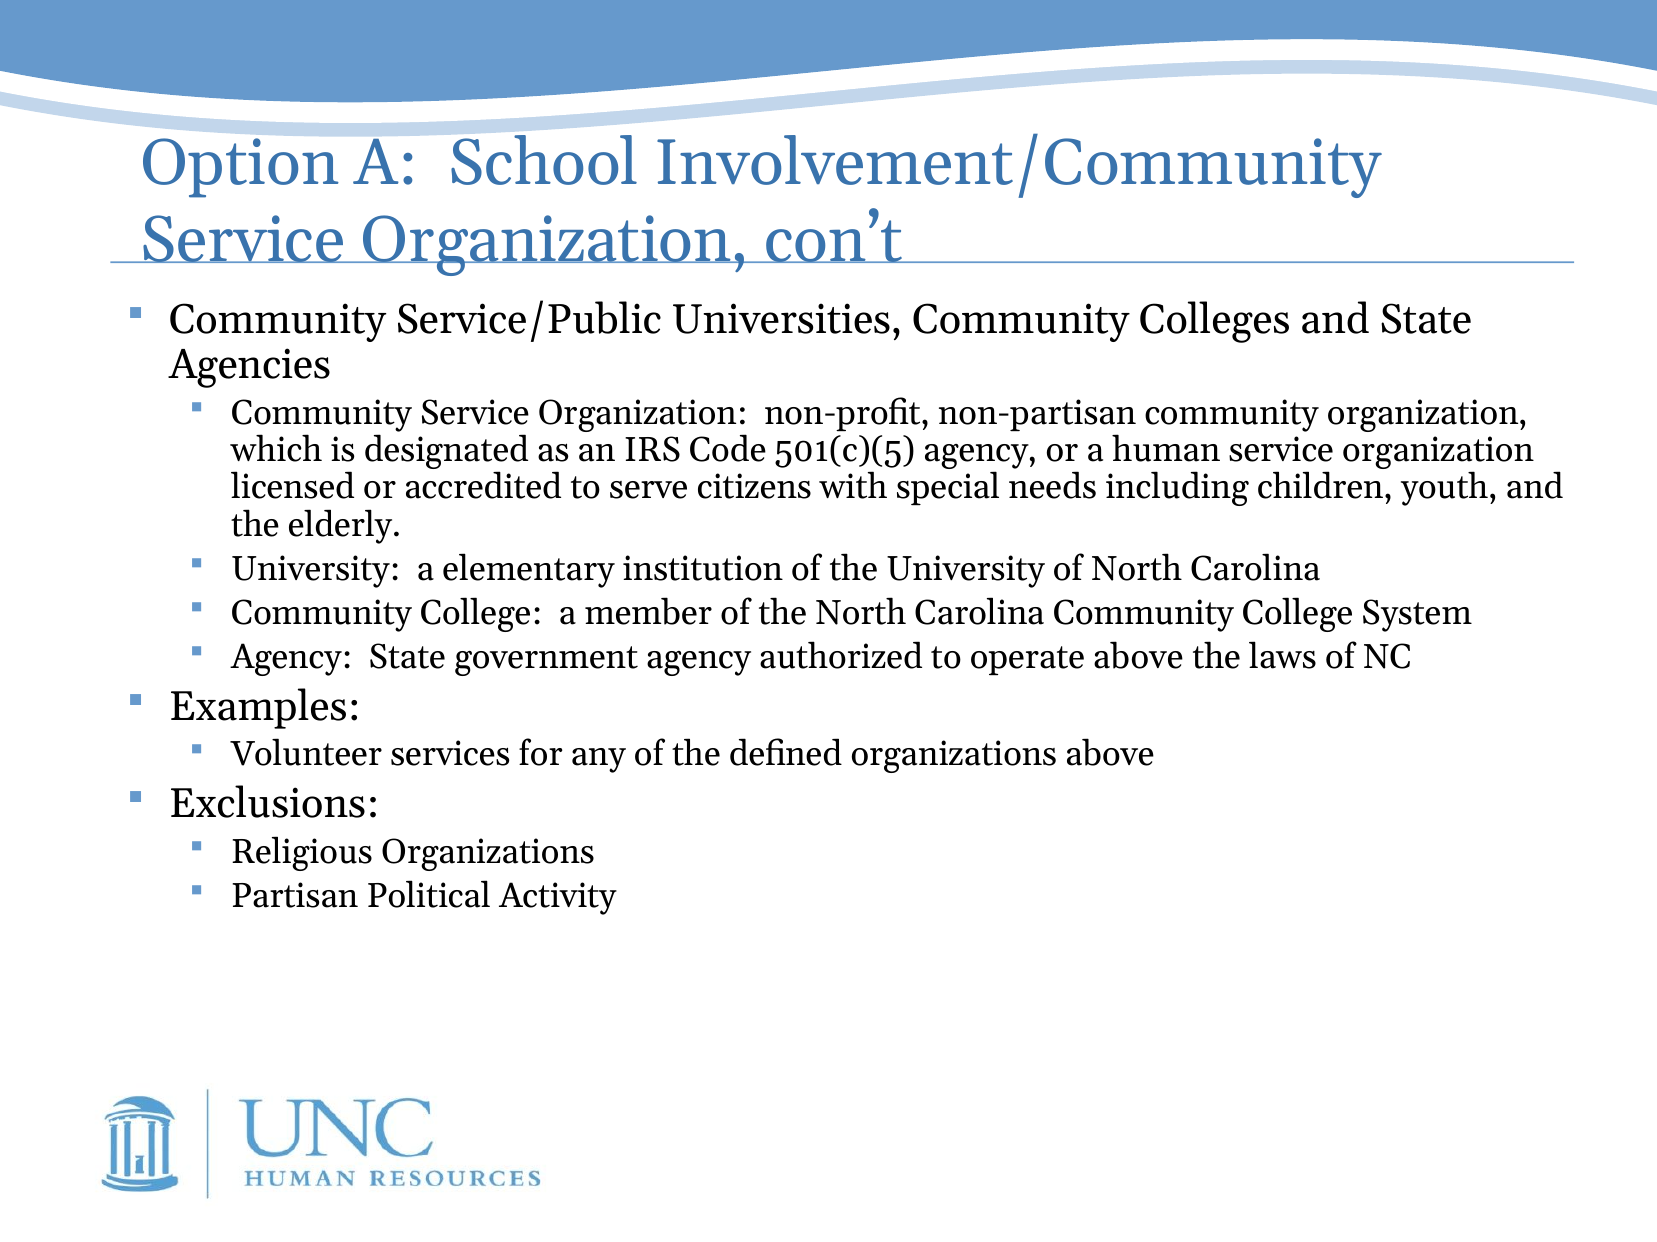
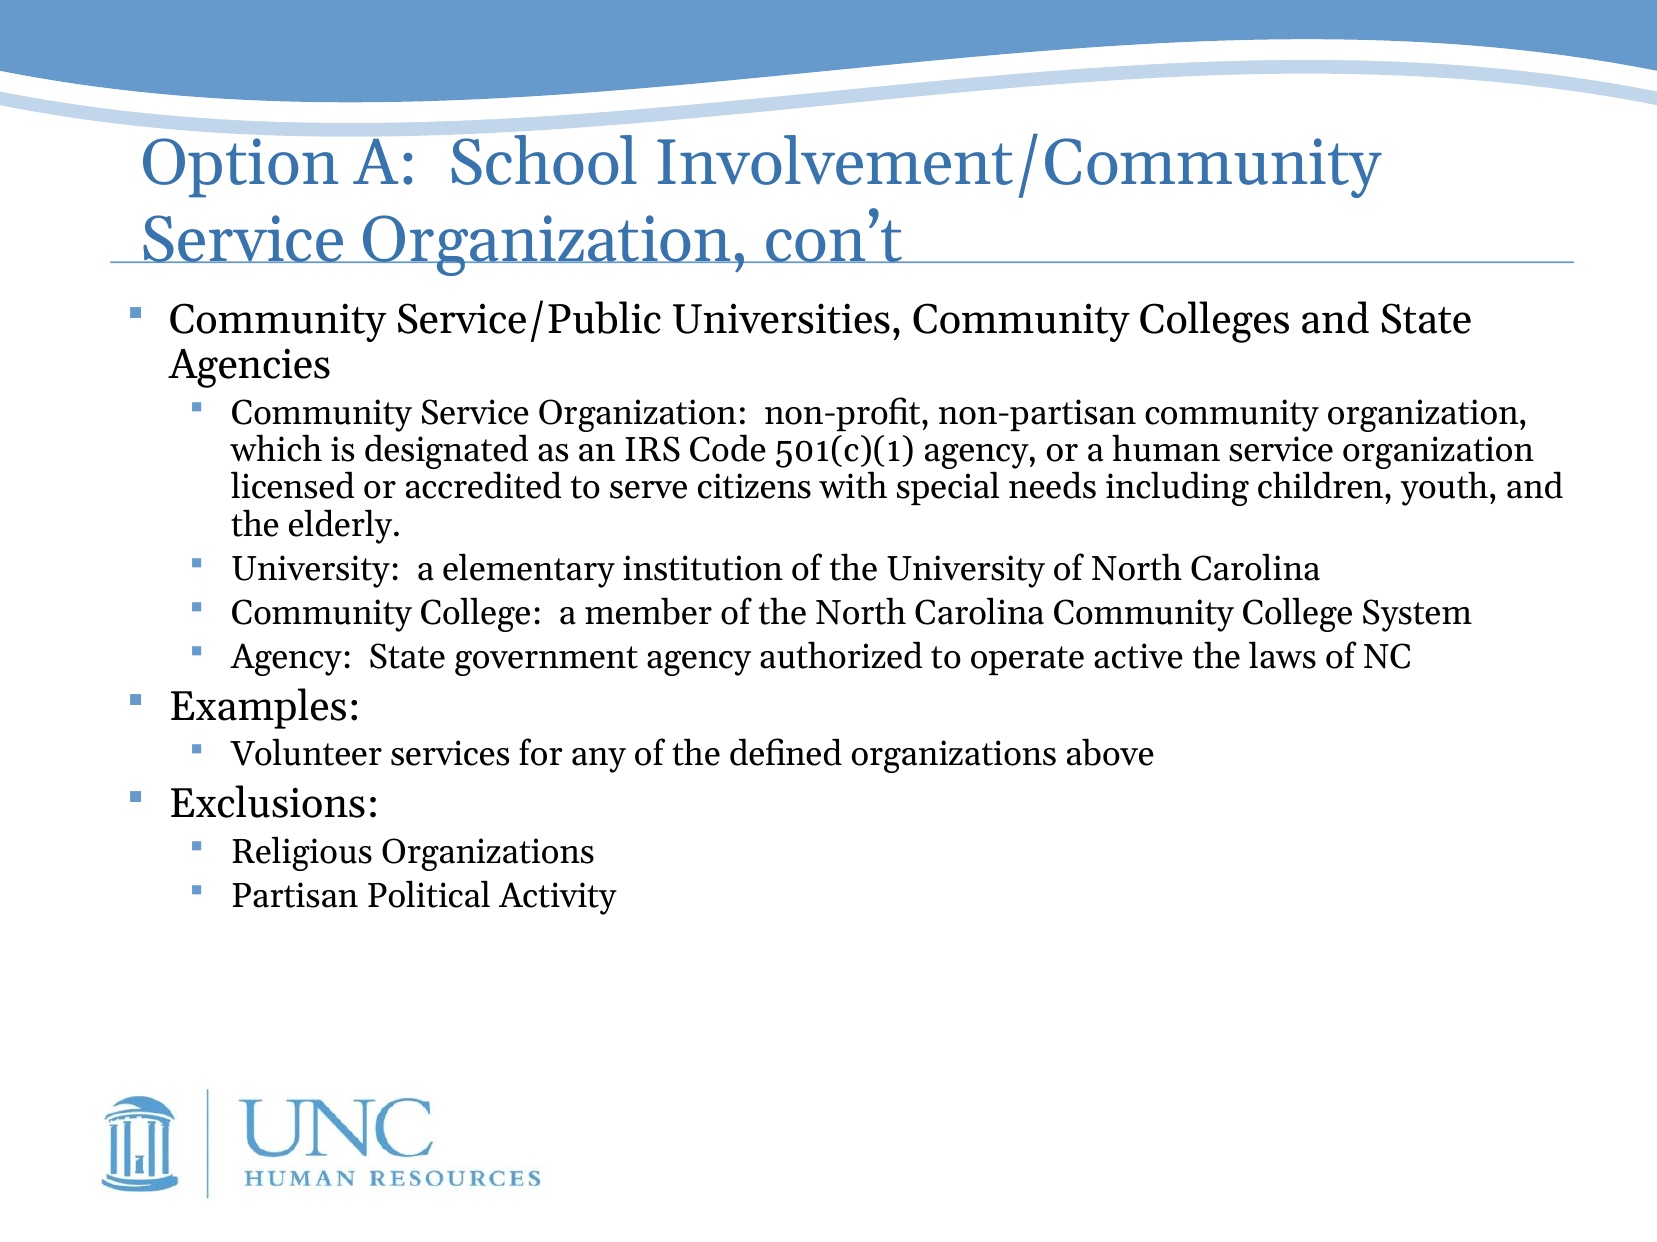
501(c)(5: 501(c)(5 -> 501(c)(1
operate above: above -> active
